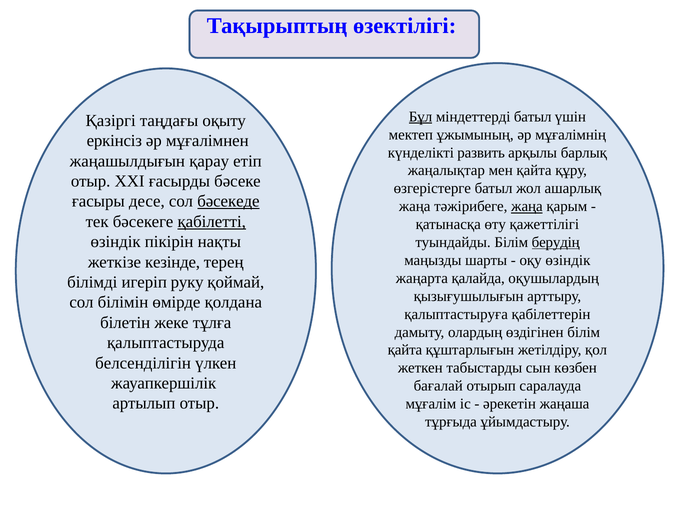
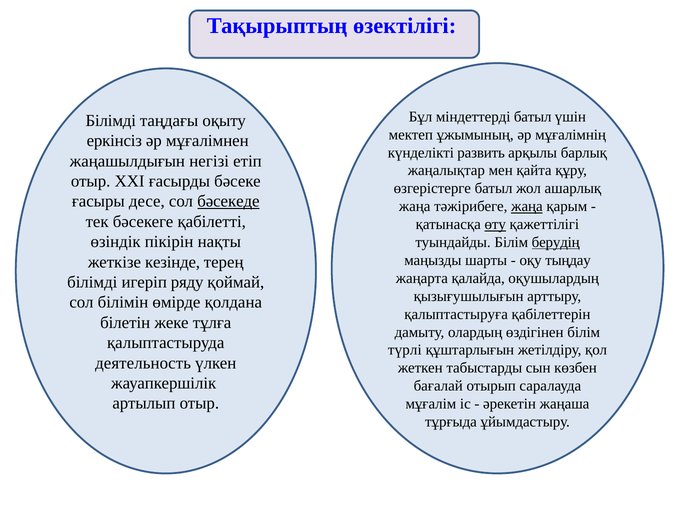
Бұл underline: present -> none
Қазіргі at (111, 121): Қазіргі -> Білімді
қарау: қарау -> негізі
қабілетті underline: present -> none
өту underline: none -> present
оқу өзіндік: өзіндік -> тыңдау
руку: руку -> ряду
қайта at (405, 350): қайта -> түрлі
белсенділігін: белсенділігін -> деятельность
